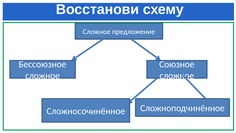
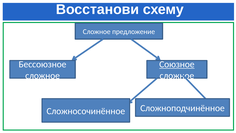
Союзное underline: none -> present
